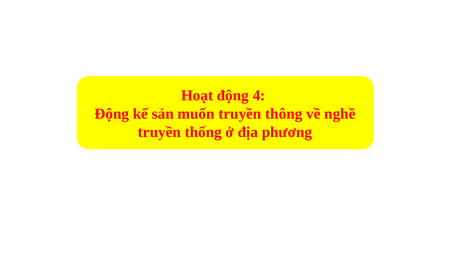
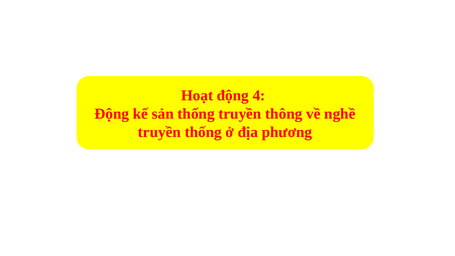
sản muốn: muốn -> thống
